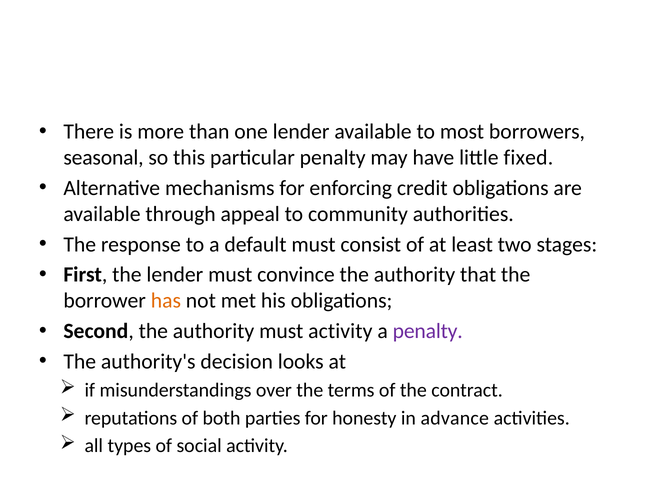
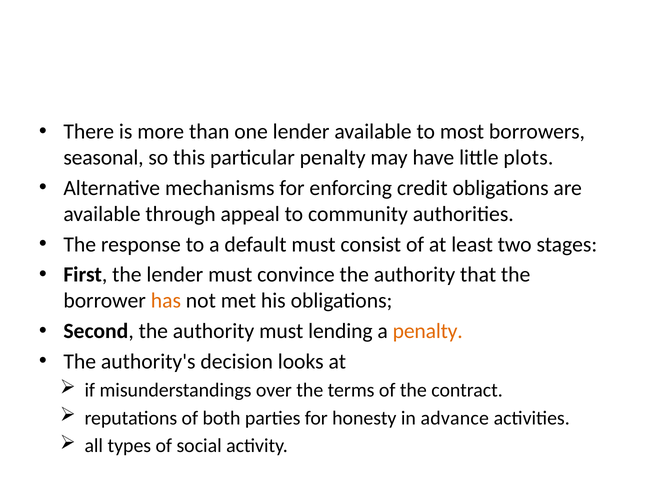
fixed: fixed -> plots
must activity: activity -> lending
penalty at (428, 331) colour: purple -> orange
